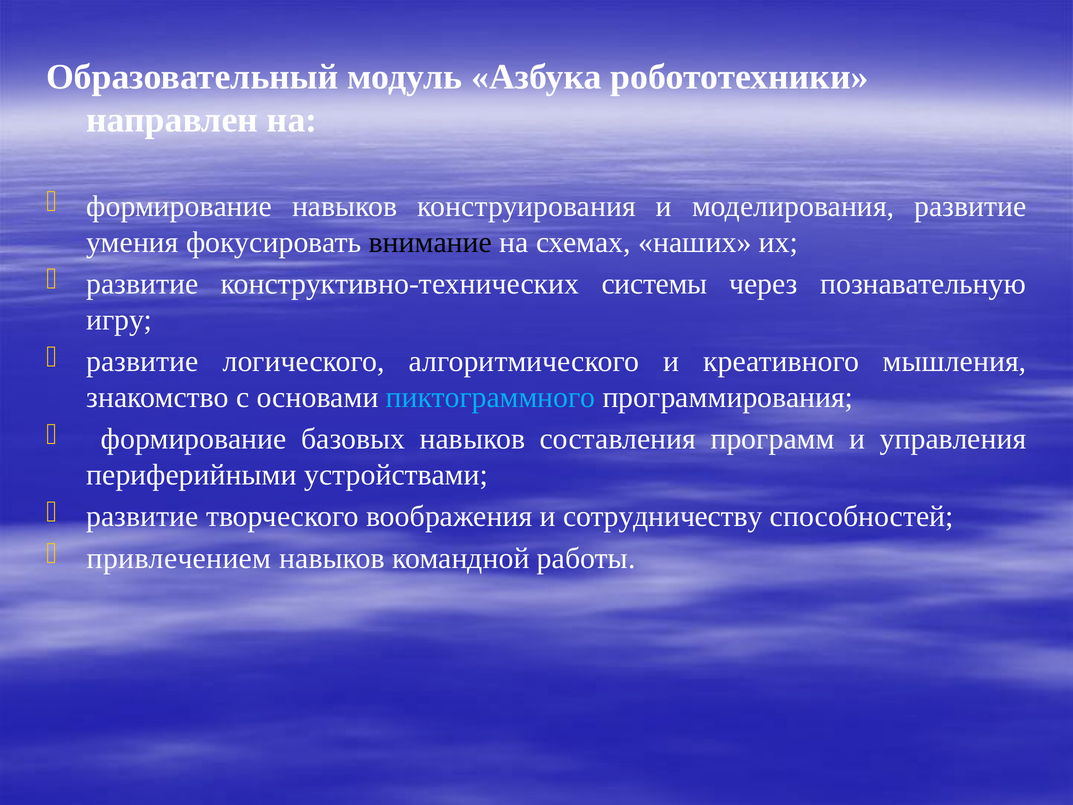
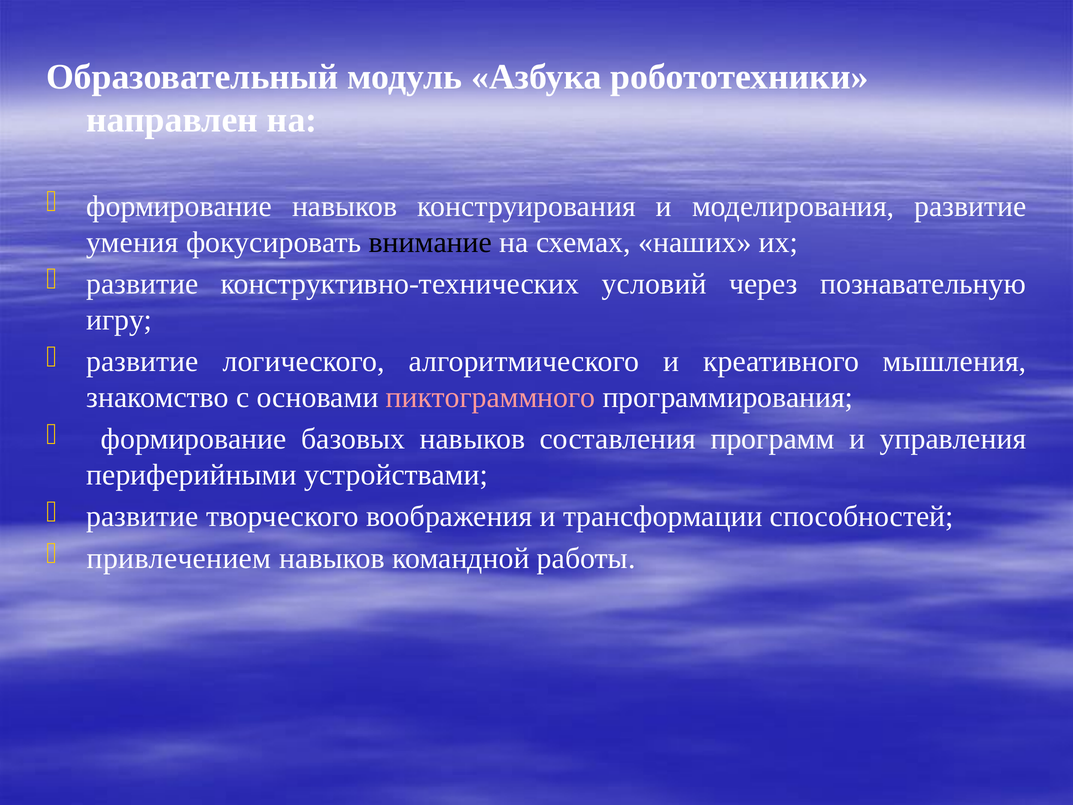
системы: системы -> условий
пиктограммного colour: light blue -> pink
сотрудничеству: сотрудничеству -> трансформации
